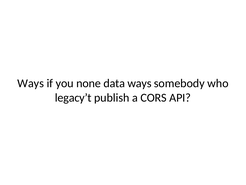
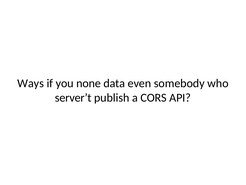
data ways: ways -> even
legacy’t: legacy’t -> server’t
